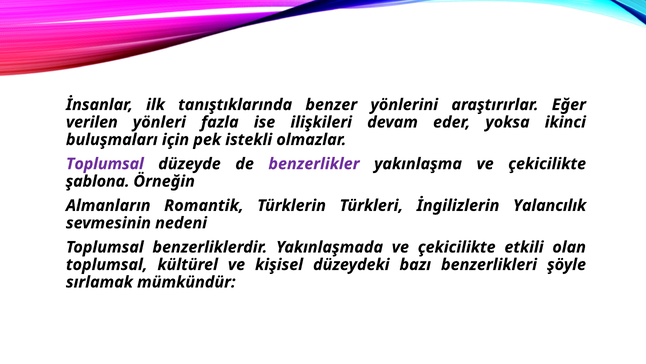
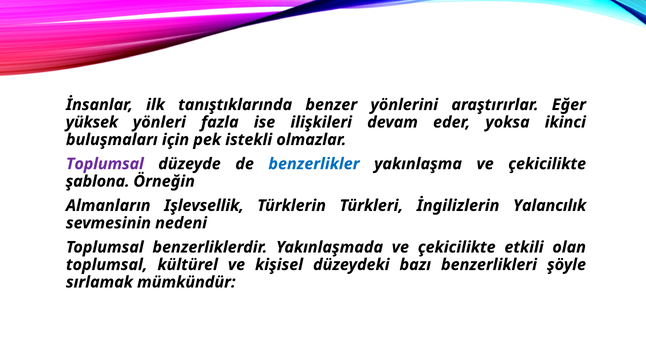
verilen: verilen -> yüksek
benzerlikler colour: purple -> blue
Romantik: Romantik -> Işlevsellik
